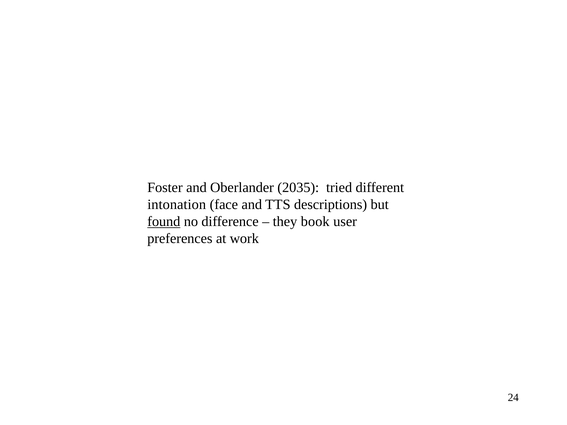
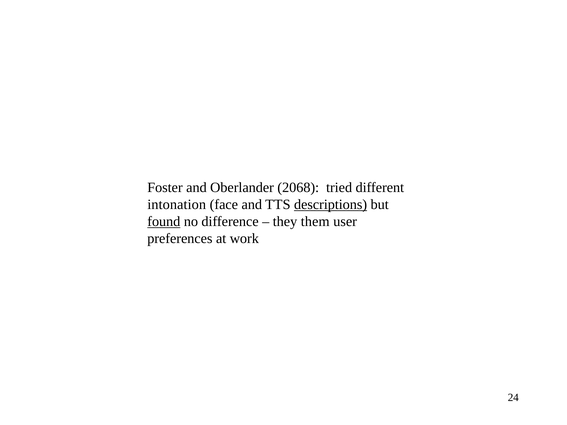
2035: 2035 -> 2068
descriptions underline: none -> present
book: book -> them
